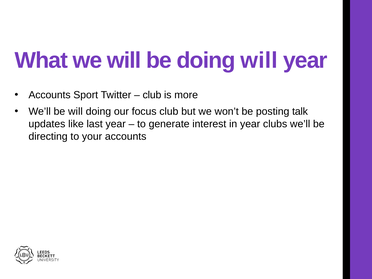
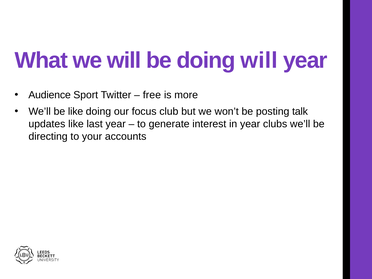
Accounts at (50, 95): Accounts -> Audience
club at (152, 95): club -> free
be will: will -> like
